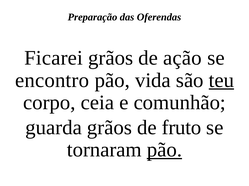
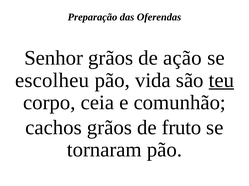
Ficarei: Ficarei -> Senhor
encontro: encontro -> escolheu
guarda: guarda -> cachos
pão at (164, 150) underline: present -> none
